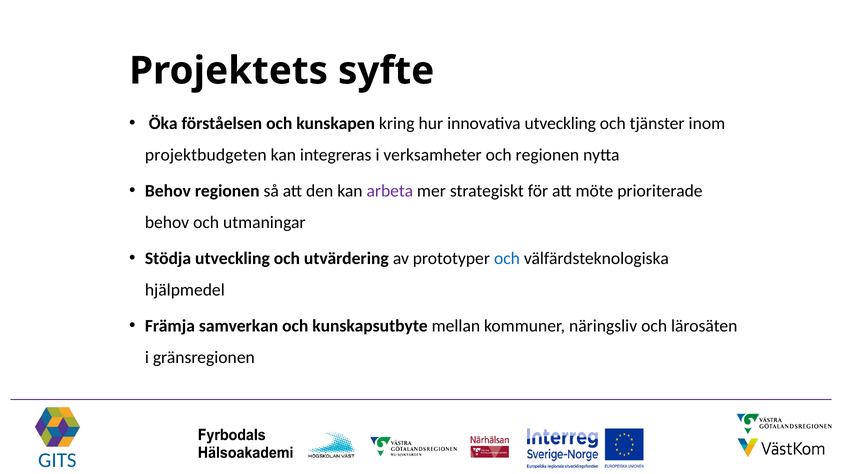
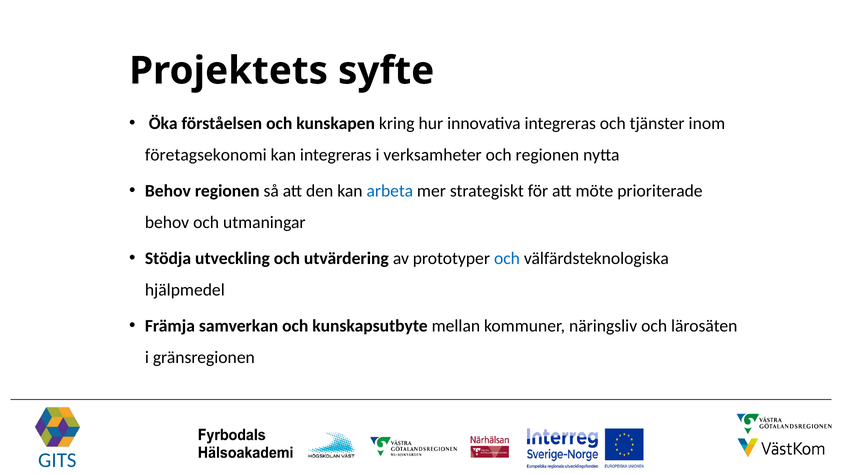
innovativa utveckling: utveckling -> integreras
projektbudgeten: projektbudgeten -> företagsekonomi
arbeta colour: purple -> blue
